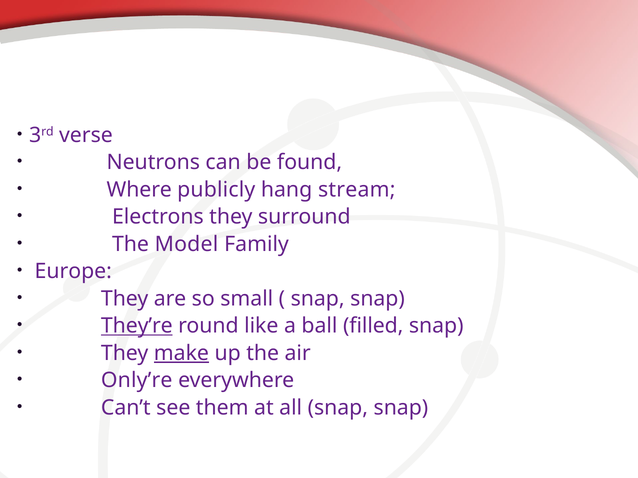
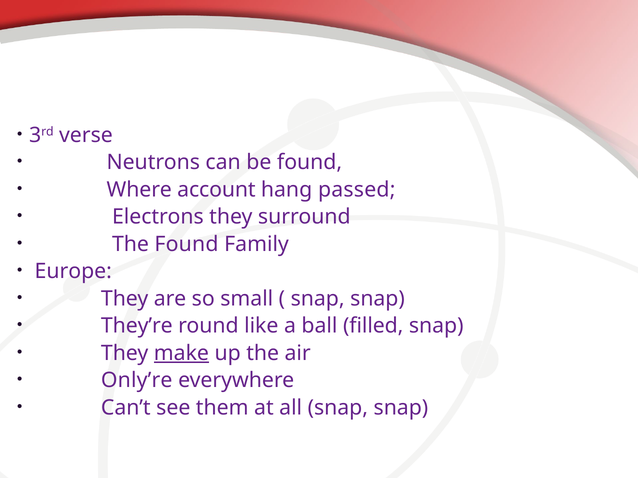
publicly: publicly -> account
stream: stream -> passed
The Model: Model -> Found
They’re underline: present -> none
